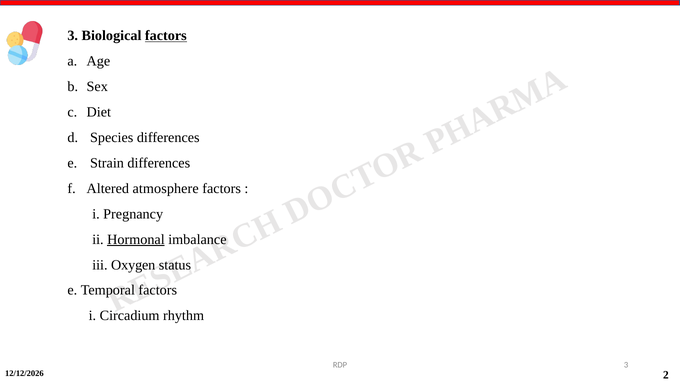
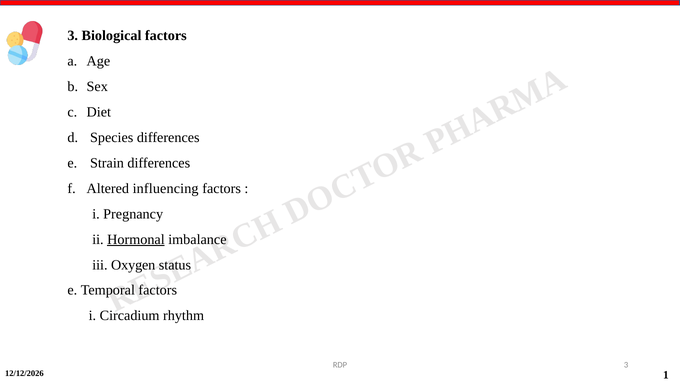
factors at (166, 36) underline: present -> none
atmosphere: atmosphere -> influencing
2: 2 -> 1
